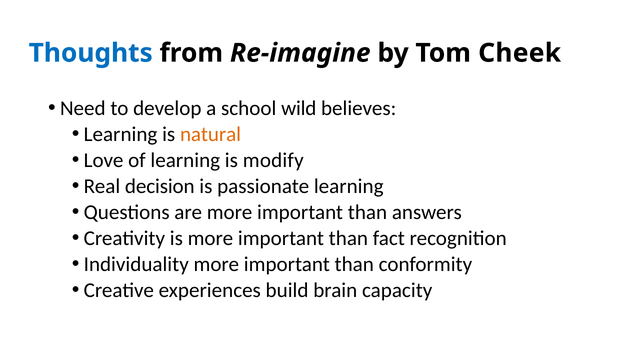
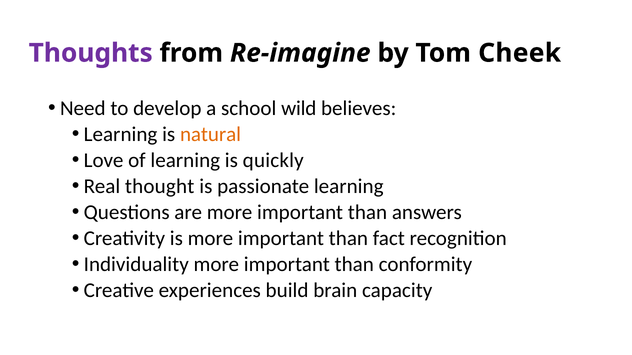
Thoughts colour: blue -> purple
modify: modify -> quickly
decision: decision -> thought
